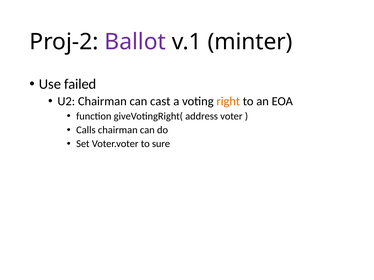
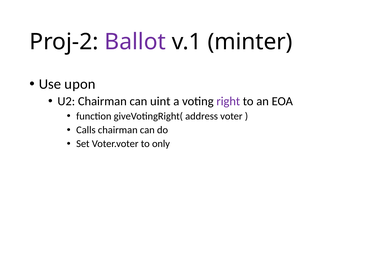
failed: failed -> upon
cast: cast -> uint
right colour: orange -> purple
sure: sure -> only
